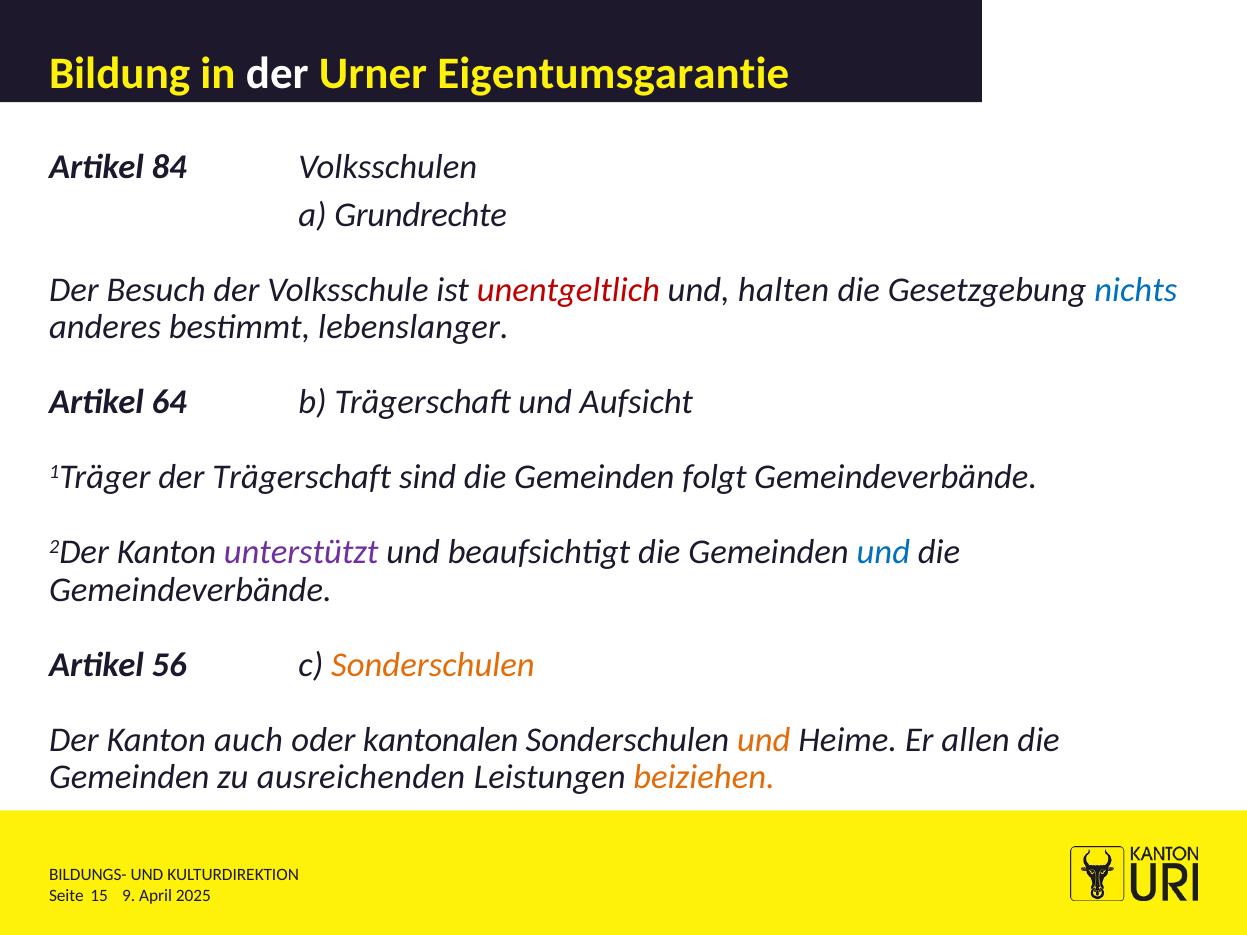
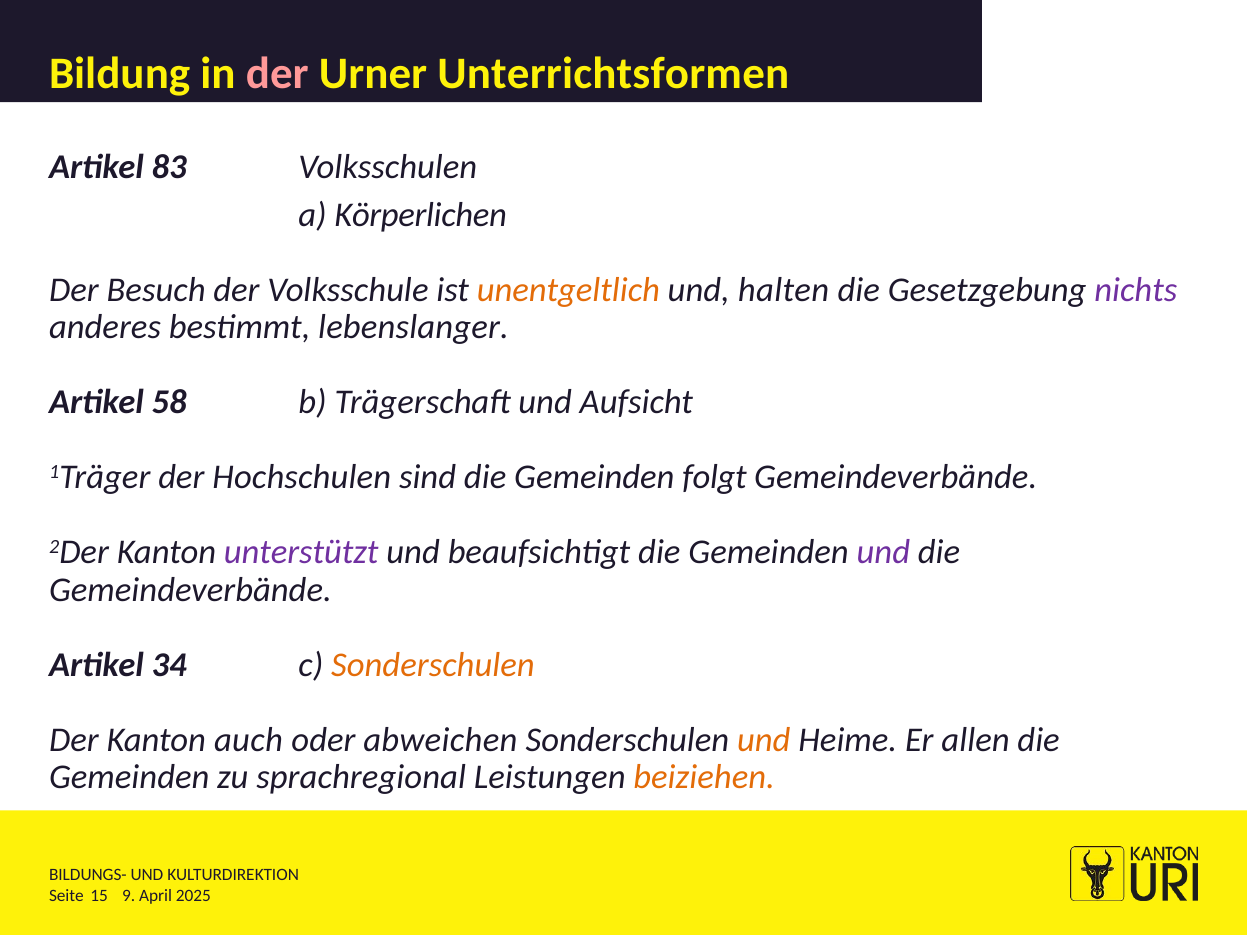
der at (277, 74) colour: white -> pink
Eigentumsgarantie: Eigentumsgarantie -> Unterrichtsformen
84: 84 -> 83
Grundrechte: Grundrechte -> Körperlichen
unentgeltlich colour: red -> orange
nichts colour: blue -> purple
64: 64 -> 58
der Trägerschaft: Trägerschaft -> Hochschulen
und at (883, 553) colour: blue -> purple
56: 56 -> 34
kantonalen: kantonalen -> abweichen
ausreichenden: ausreichenden -> sprachregional
